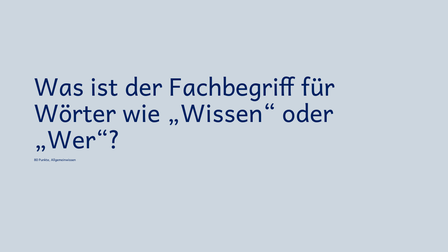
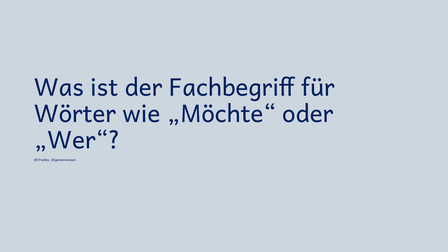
„Wissen“: „Wissen“ -> „Möchte“
